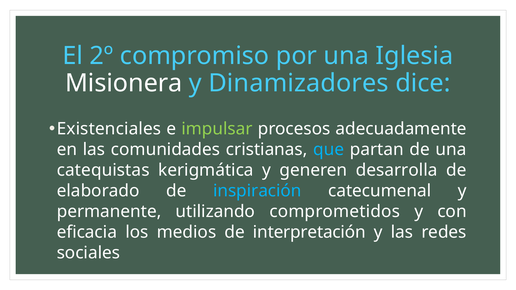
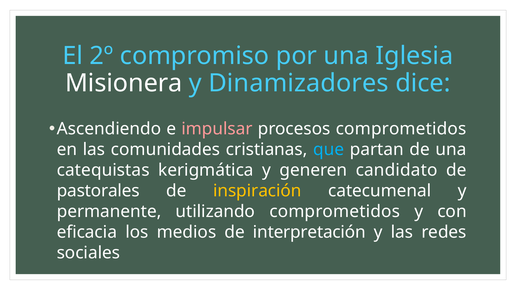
Existenciales: Existenciales -> Ascendiendo
impulsar colour: light green -> pink
procesos adecuadamente: adecuadamente -> comprometidos
desarrolla: desarrolla -> candidato
elaborado: elaborado -> pastorales
inspiración colour: light blue -> yellow
